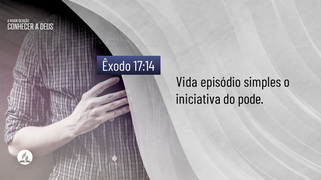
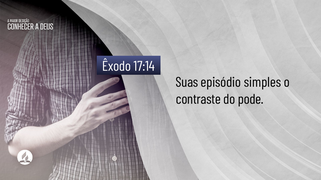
Vida: Vida -> Suas
iniciativa: iniciativa -> contraste
